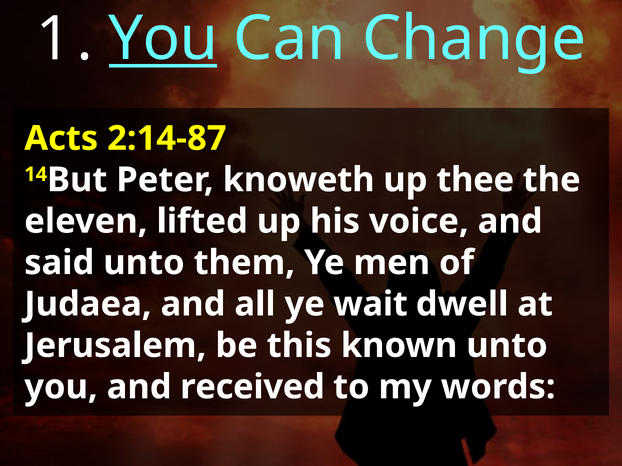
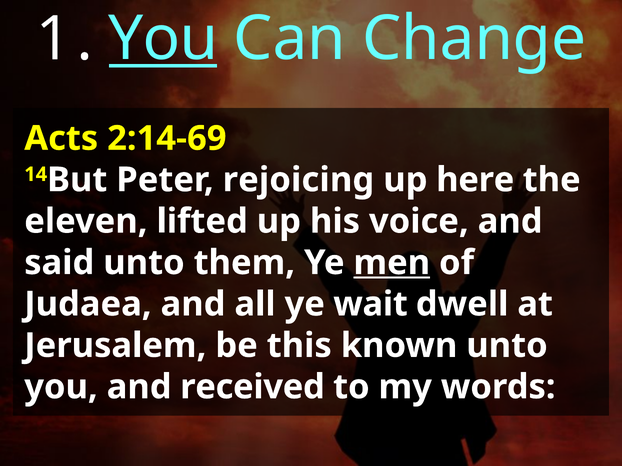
2:14-87: 2:14-87 -> 2:14-69
knoweth: knoweth -> rejoicing
thee: thee -> here
men underline: none -> present
